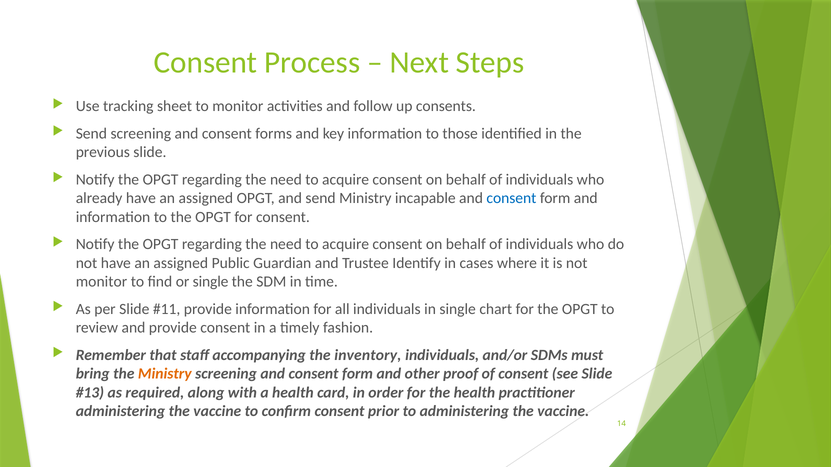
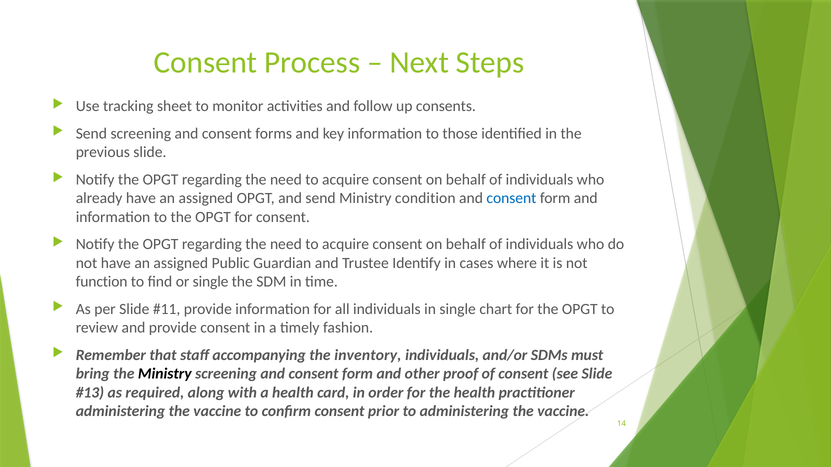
incapable: incapable -> condition
monitor at (102, 282): monitor -> function
Ministry at (165, 374) colour: orange -> black
